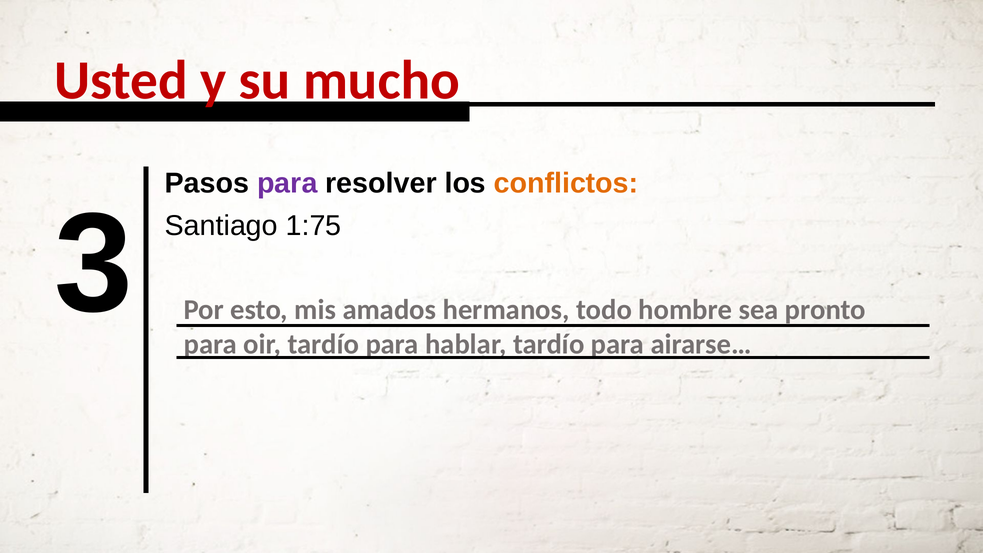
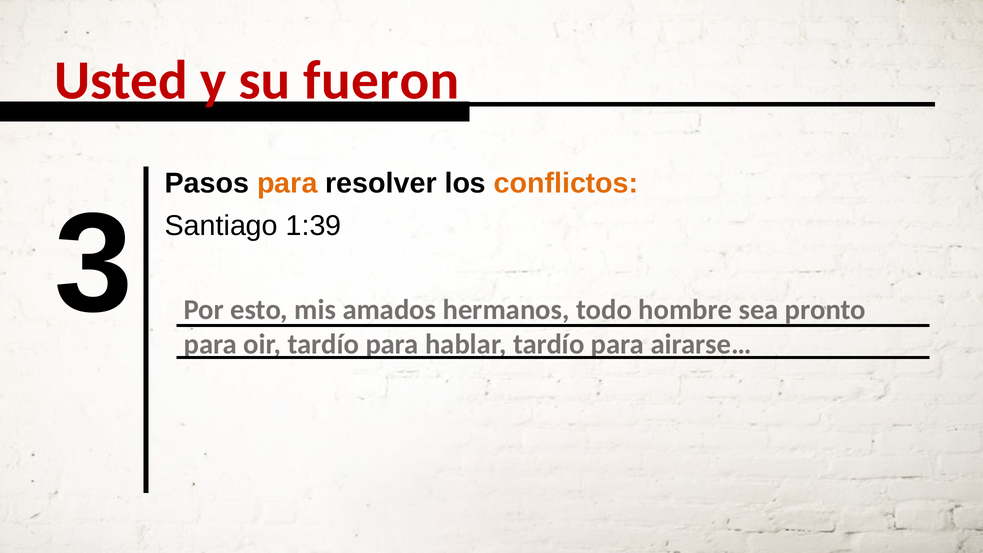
mucho: mucho -> fueron
para at (287, 183) colour: purple -> orange
1:75: 1:75 -> 1:39
